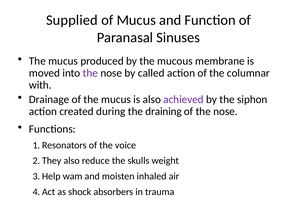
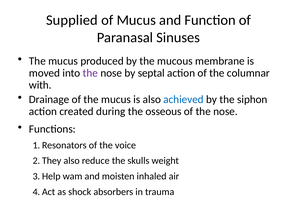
called: called -> septal
achieved colour: purple -> blue
draining: draining -> osseous
